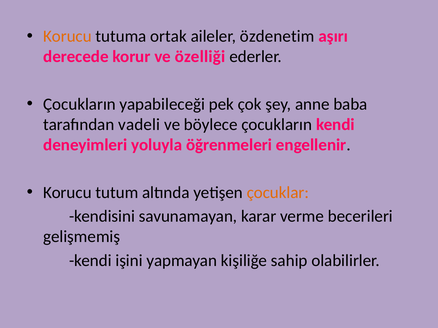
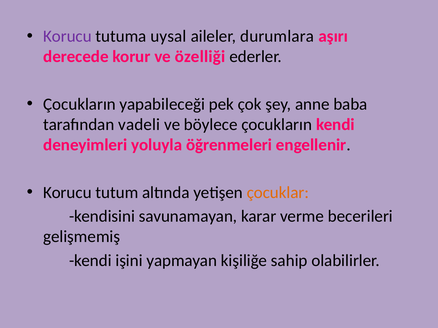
Korucu at (67, 36) colour: orange -> purple
ortak: ortak -> uysal
özdenetim: özdenetim -> durumlara
